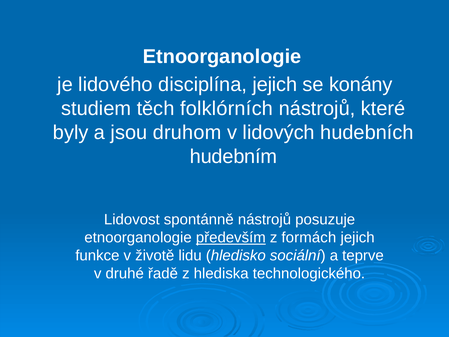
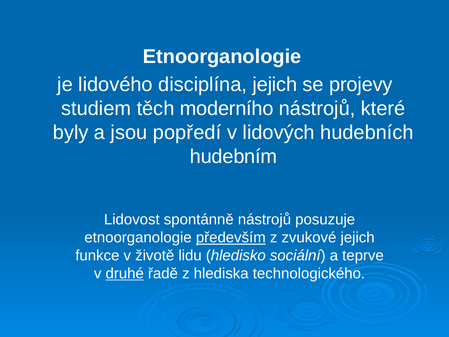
konány: konány -> projevy
folklórních: folklórních -> moderního
druhom: druhom -> popředí
formách: formách -> zvukové
druhé underline: none -> present
